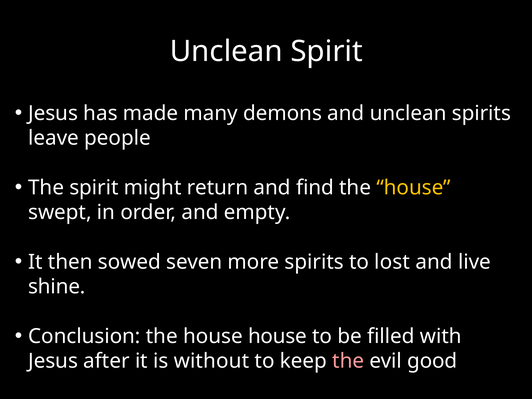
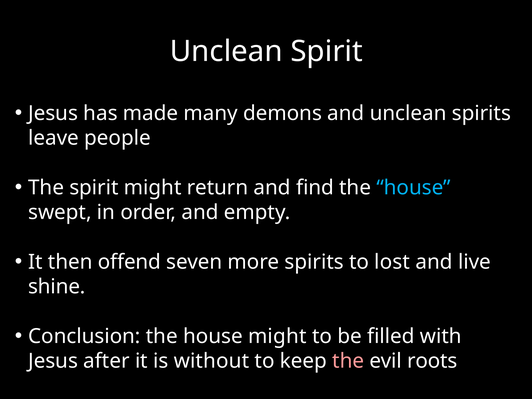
house at (414, 188) colour: yellow -> light blue
sowed: sowed -> offend
house house: house -> might
good: good -> roots
